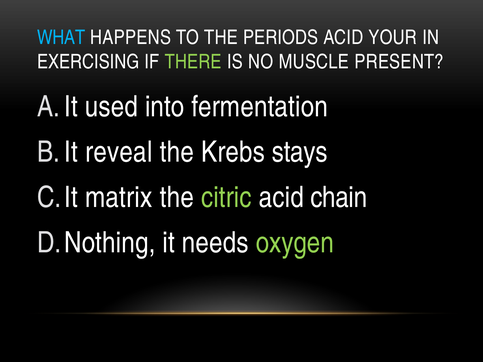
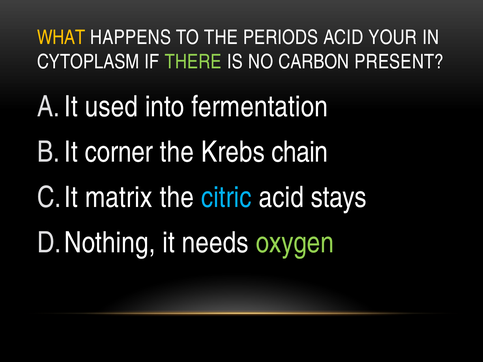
WHAT colour: light blue -> yellow
EXERCISING: EXERCISING -> CYTOPLASM
MUSCLE: MUSCLE -> CARBON
reveal: reveal -> corner
stays: stays -> chain
citric colour: light green -> light blue
chain: chain -> stays
